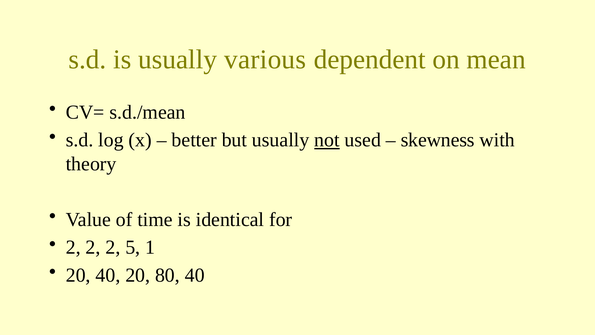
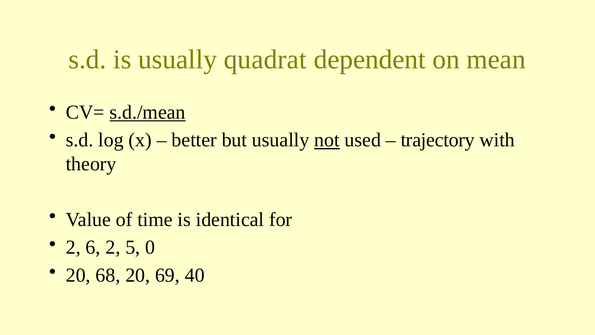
various: various -> quadrat
s.d./mean underline: none -> present
skewness: skewness -> trajectory
2 at (93, 247): 2 -> 6
1: 1 -> 0
20 40: 40 -> 68
80: 80 -> 69
